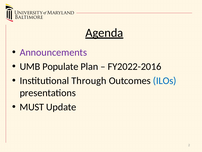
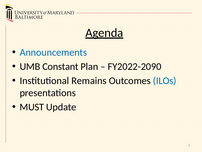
Announcements colour: purple -> blue
Populate: Populate -> Constant
FY2022-2016: FY2022-2016 -> FY2022-2090
Through: Through -> Remains
